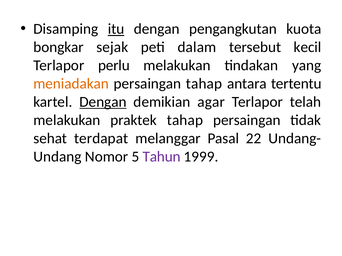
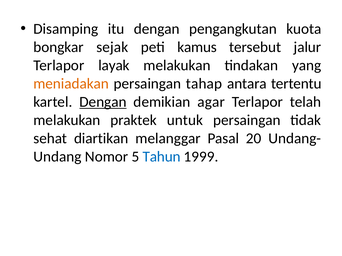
itu underline: present -> none
dalam: dalam -> kamus
kecil: kecil -> jalur
perlu: perlu -> layak
praktek tahap: tahap -> untuk
terdapat: terdapat -> diartikan
22: 22 -> 20
Tahun colour: purple -> blue
